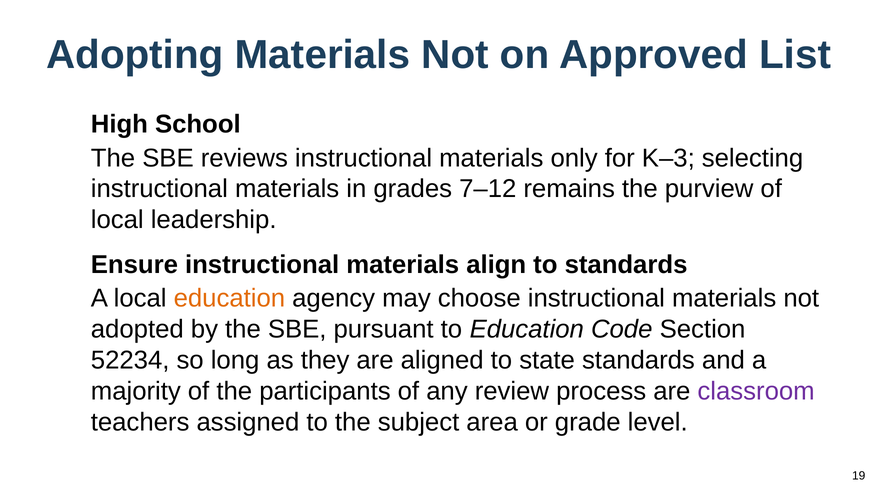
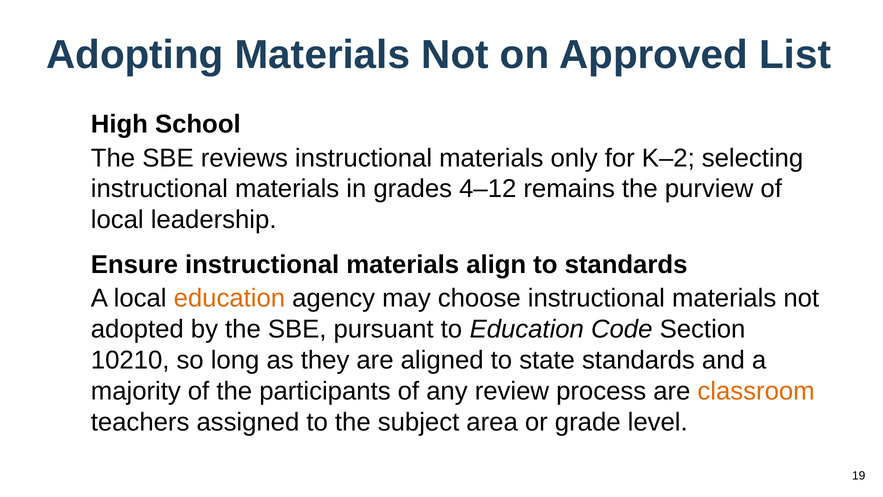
K–3: K–3 -> K–2
7–12: 7–12 -> 4–12
52234: 52234 -> 10210
classroom colour: purple -> orange
